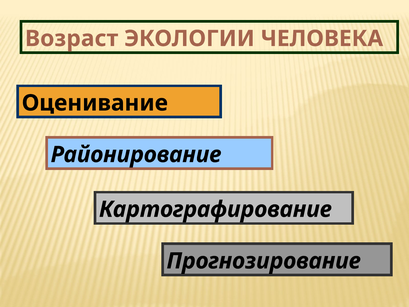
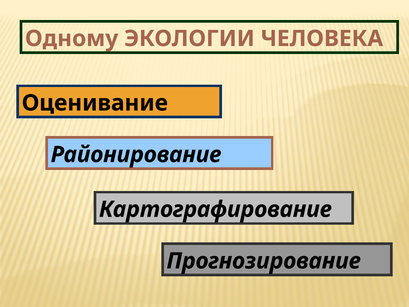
Возраст: Возраст -> Одному
